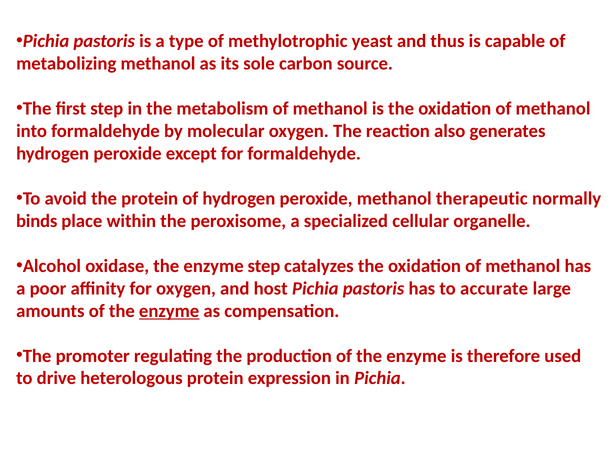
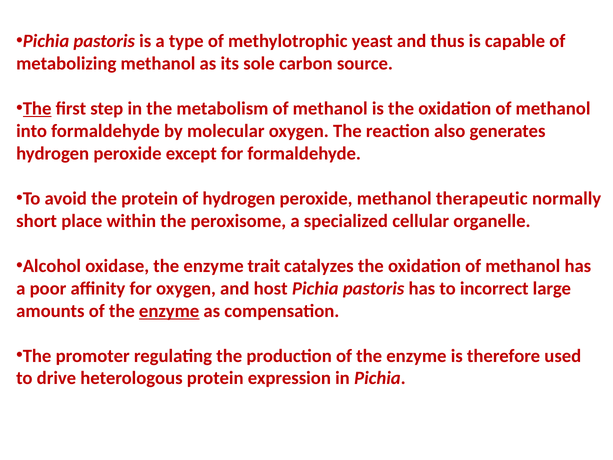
The at (37, 108) underline: none -> present
binds: binds -> short
enzyme step: step -> trait
accurate: accurate -> incorrect
